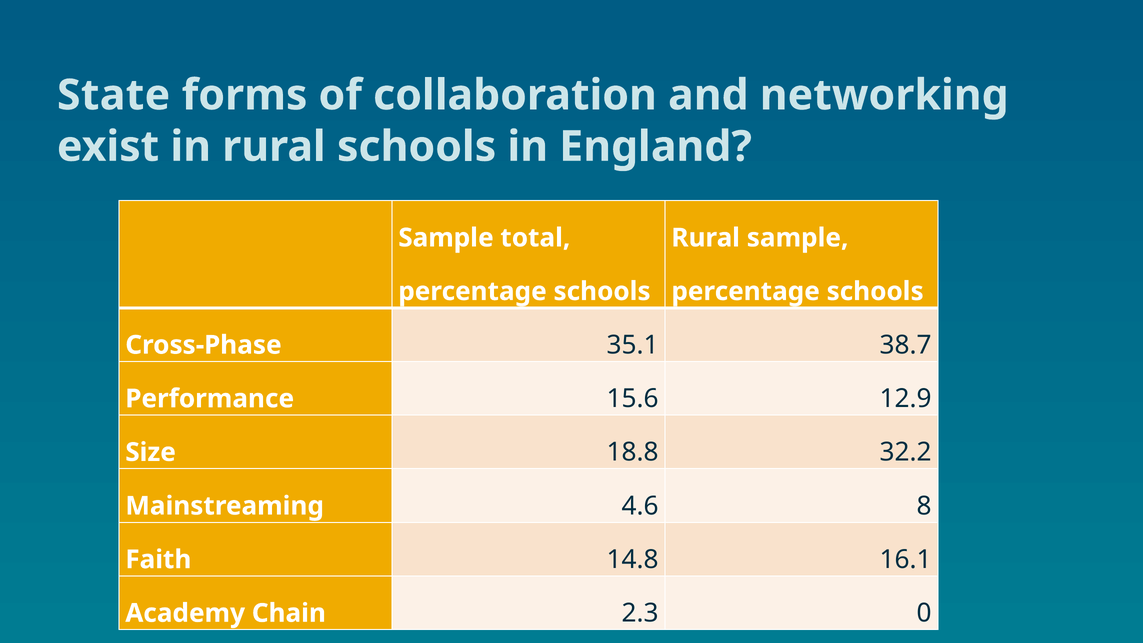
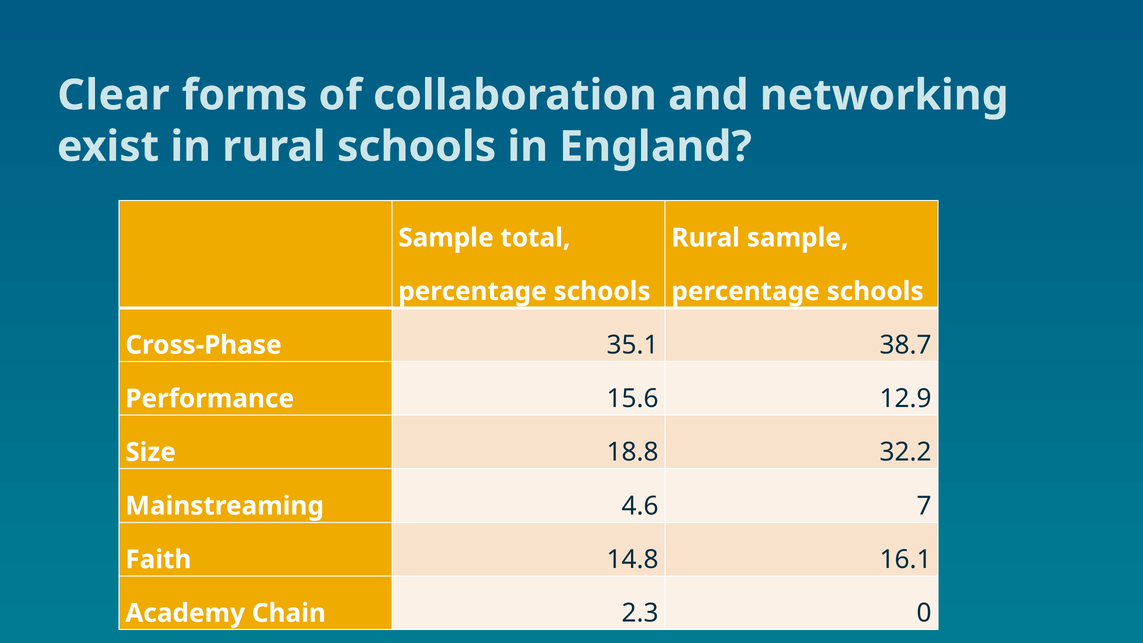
State: State -> Clear
8: 8 -> 7
